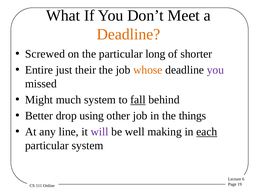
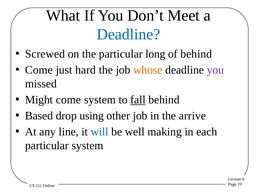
Deadline at (128, 34) colour: orange -> blue
of shorter: shorter -> behind
Entire at (39, 70): Entire -> Come
their: their -> hard
Might much: much -> come
Better: Better -> Based
things: things -> arrive
will colour: purple -> blue
each underline: present -> none
